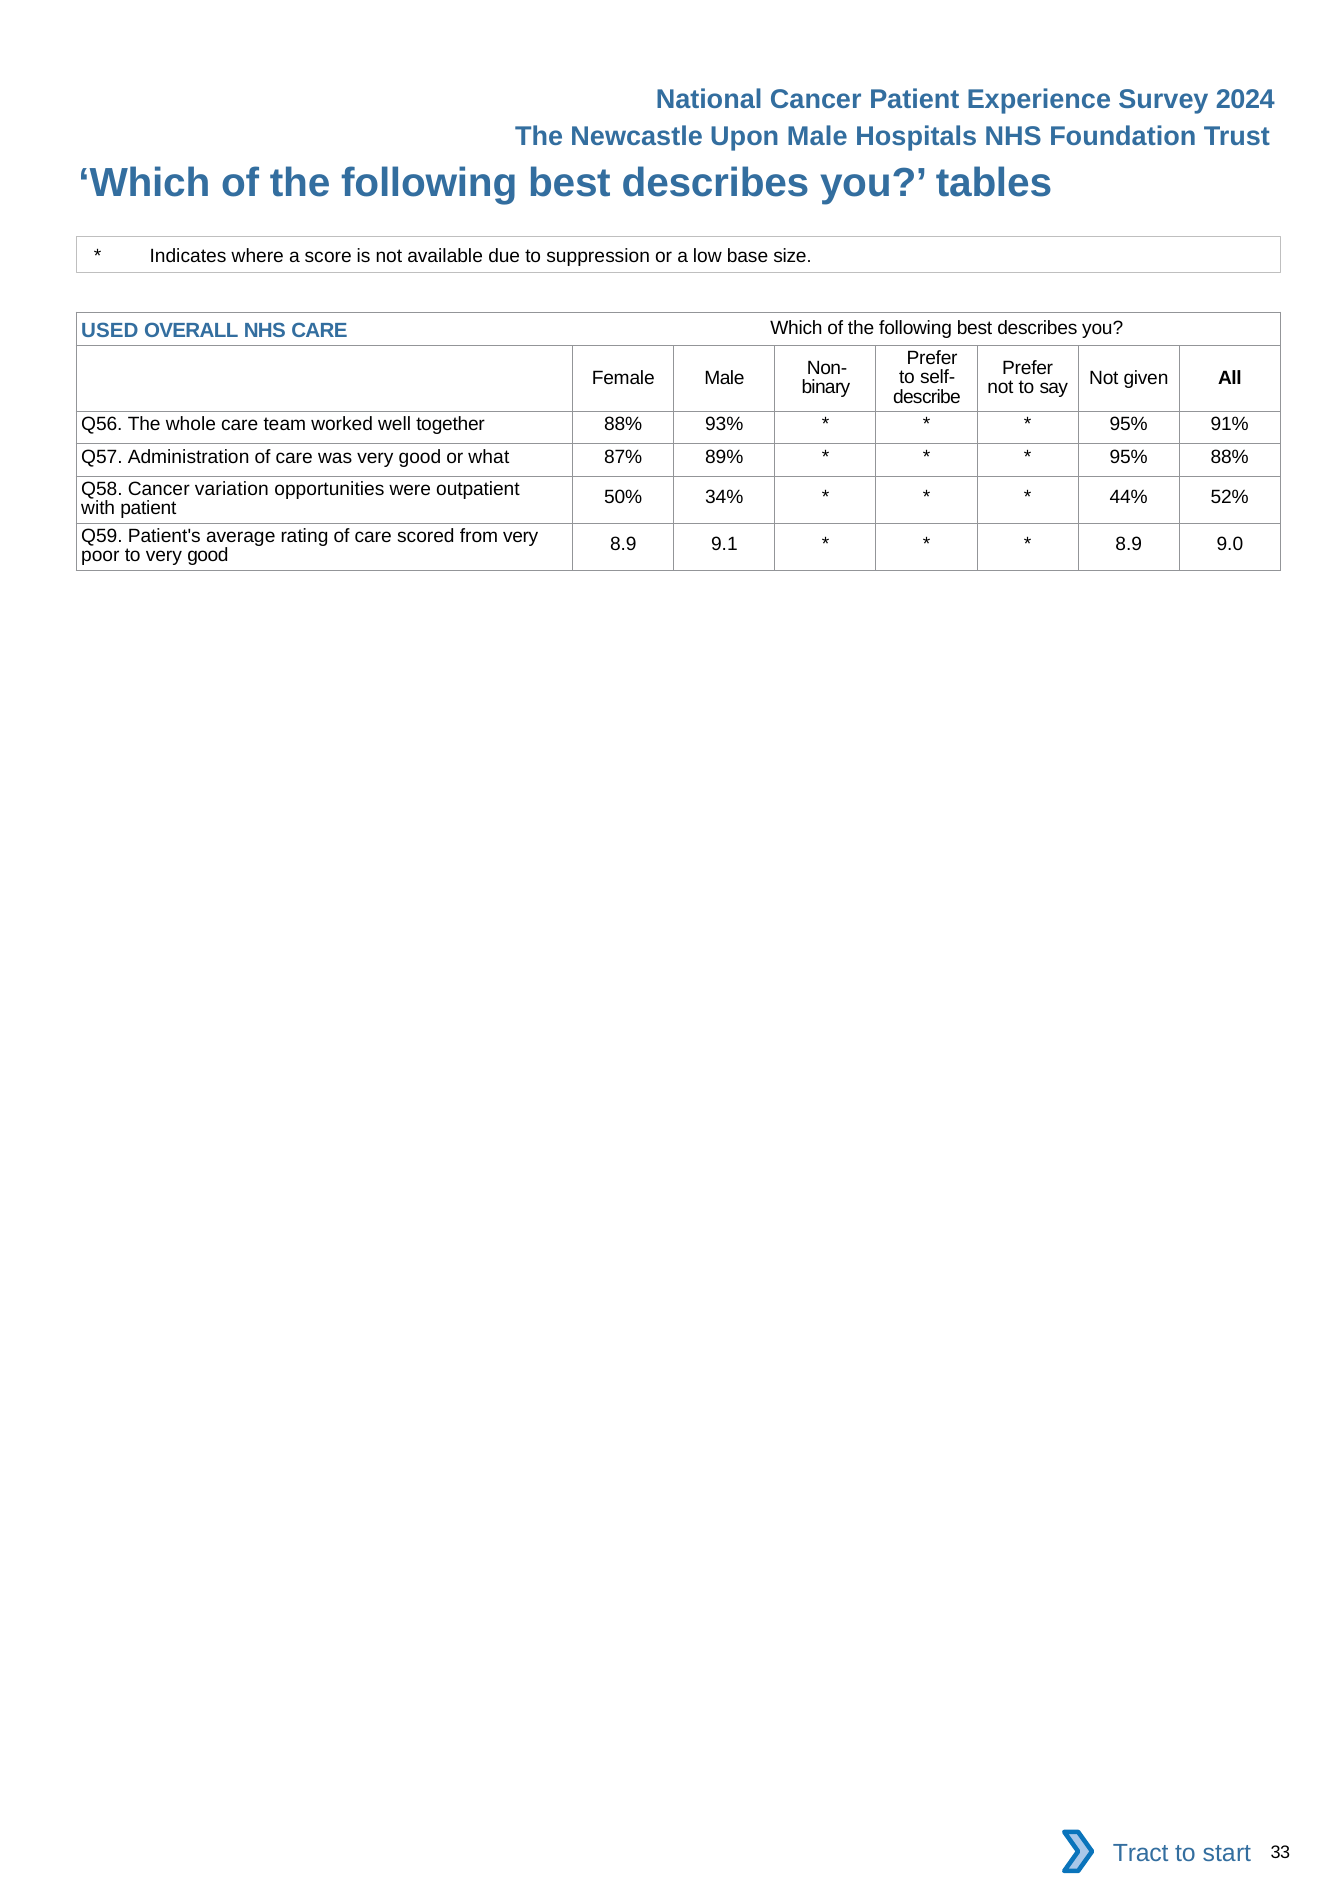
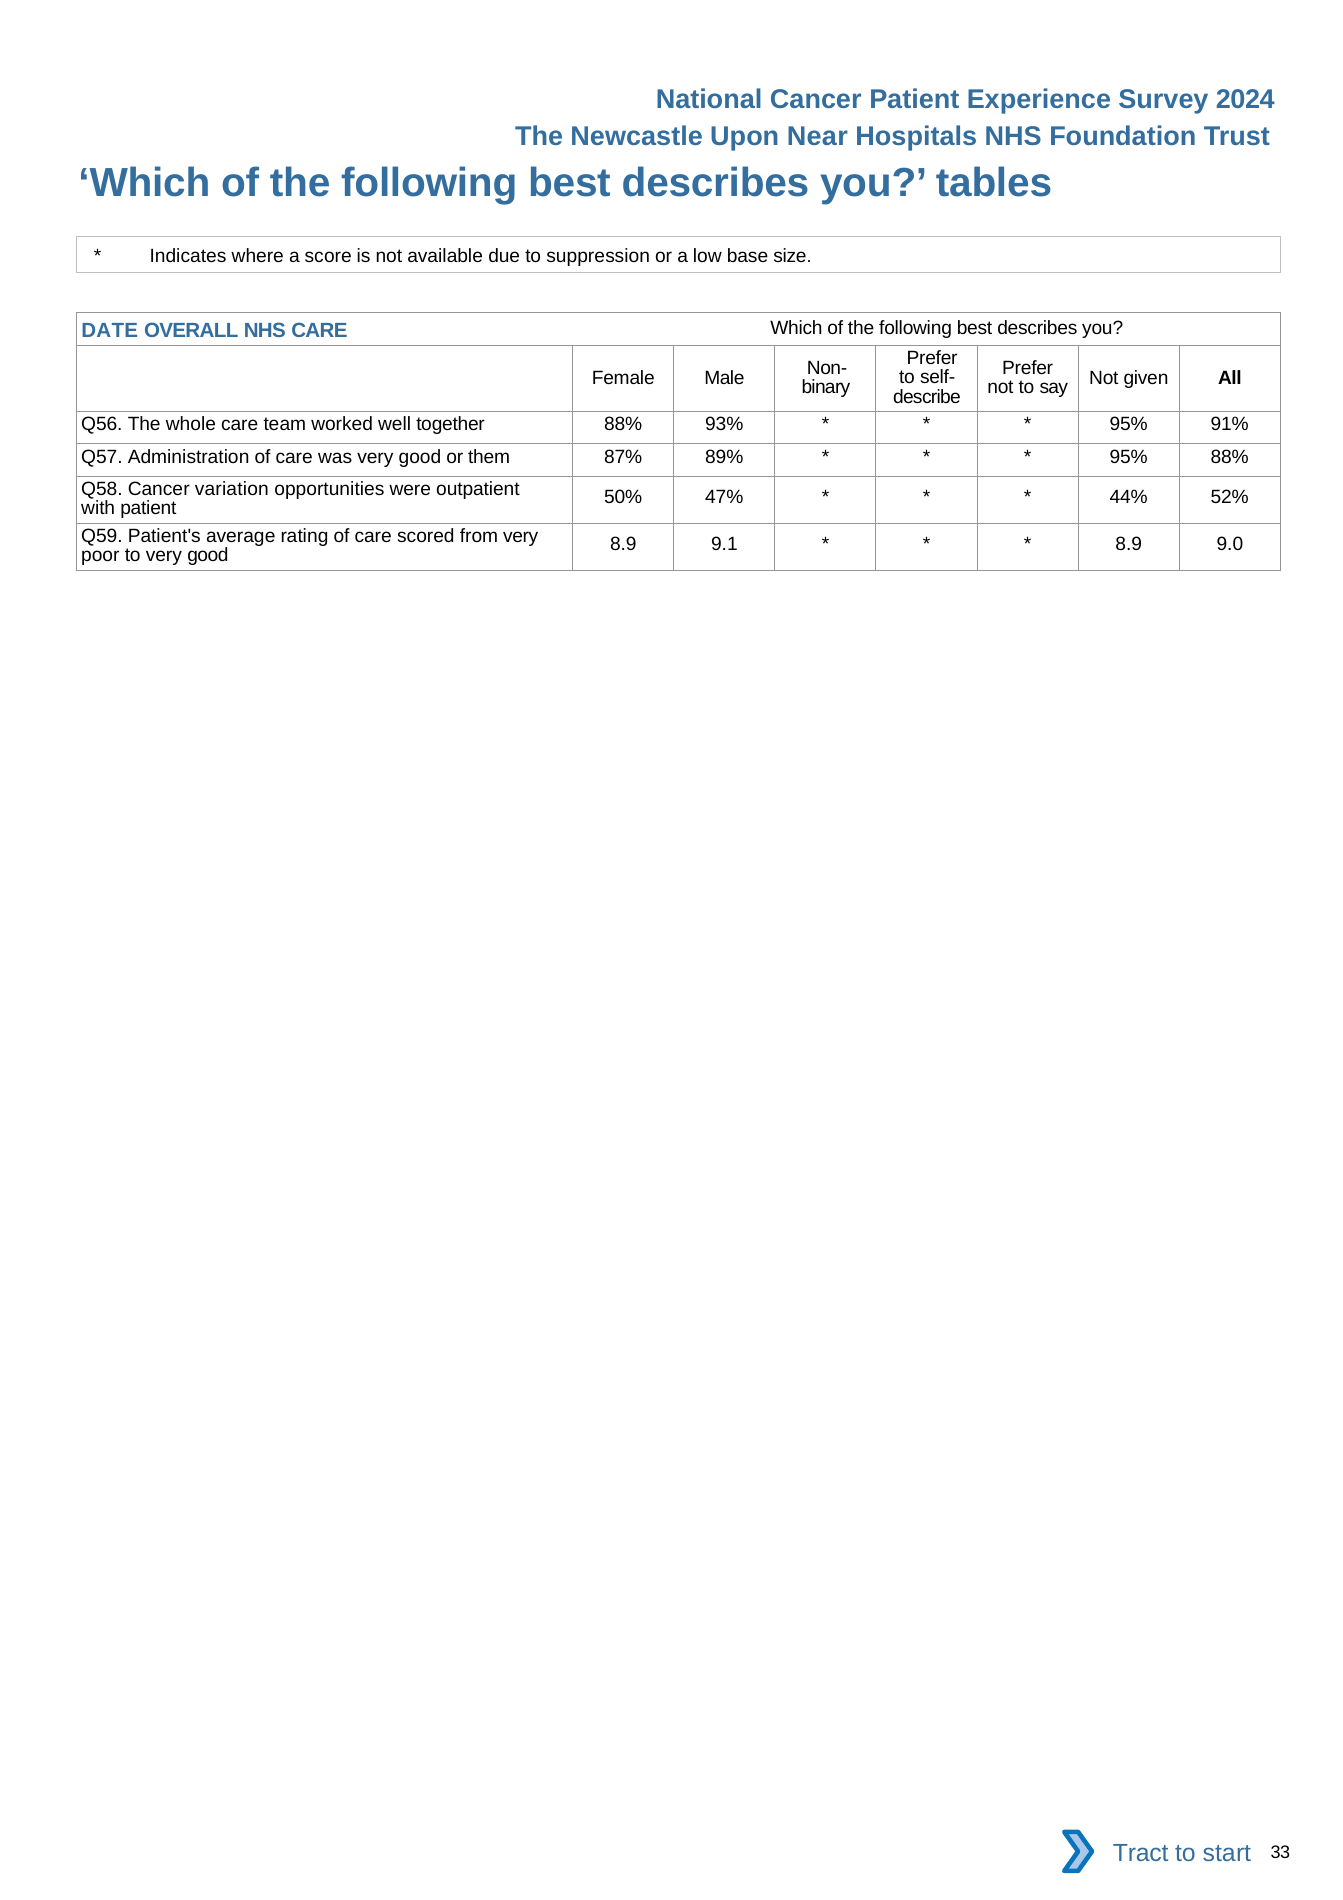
Upon Male: Male -> Near
USED: USED -> DATE
what: what -> them
34%: 34% -> 47%
